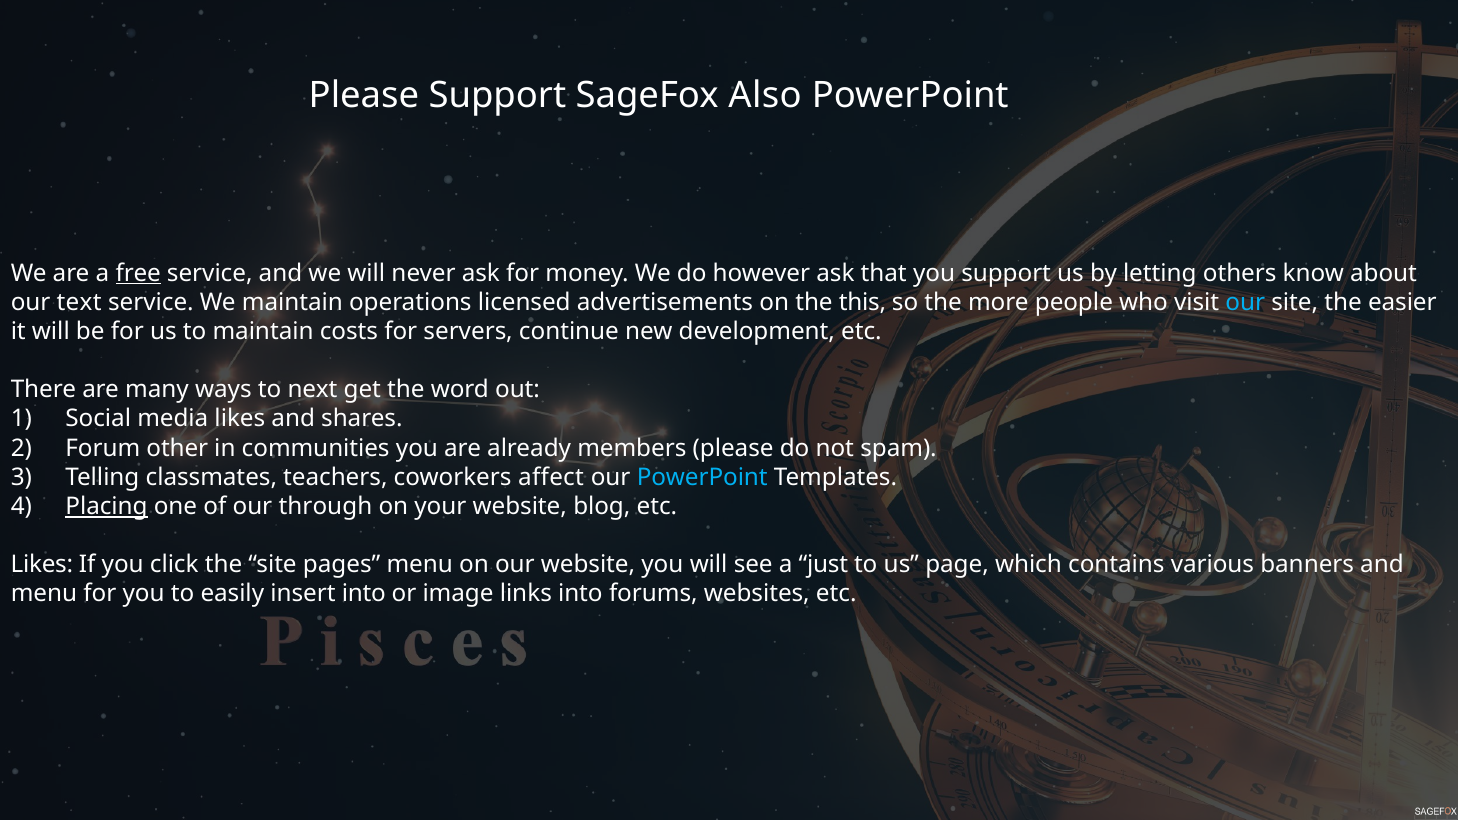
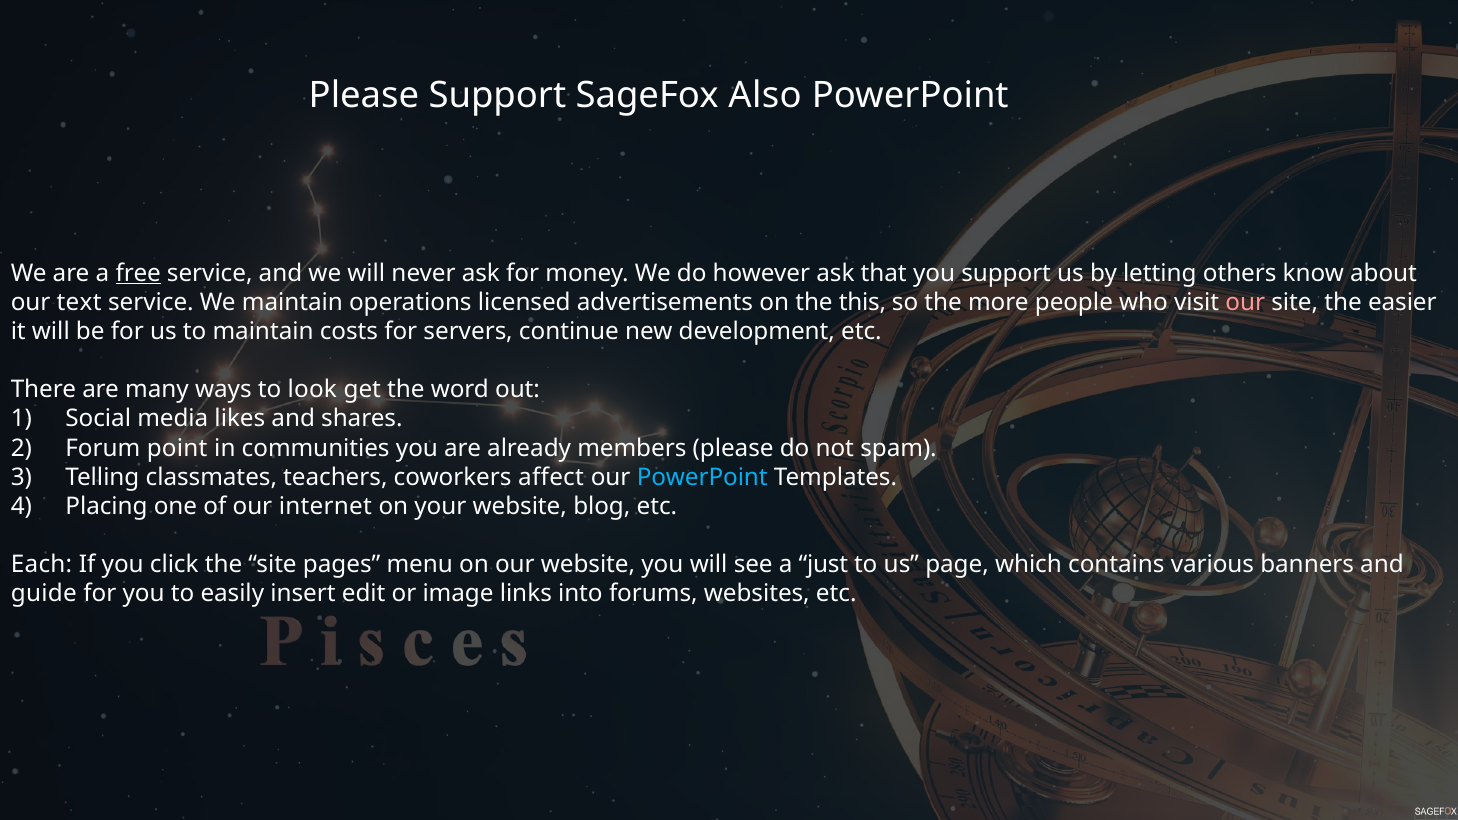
our at (1245, 302) colour: light blue -> pink
next: next -> look
other: other -> point
Placing underline: present -> none
through: through -> internet
Likes at (42, 565): Likes -> Each
menu at (44, 594): menu -> guide
insert into: into -> edit
